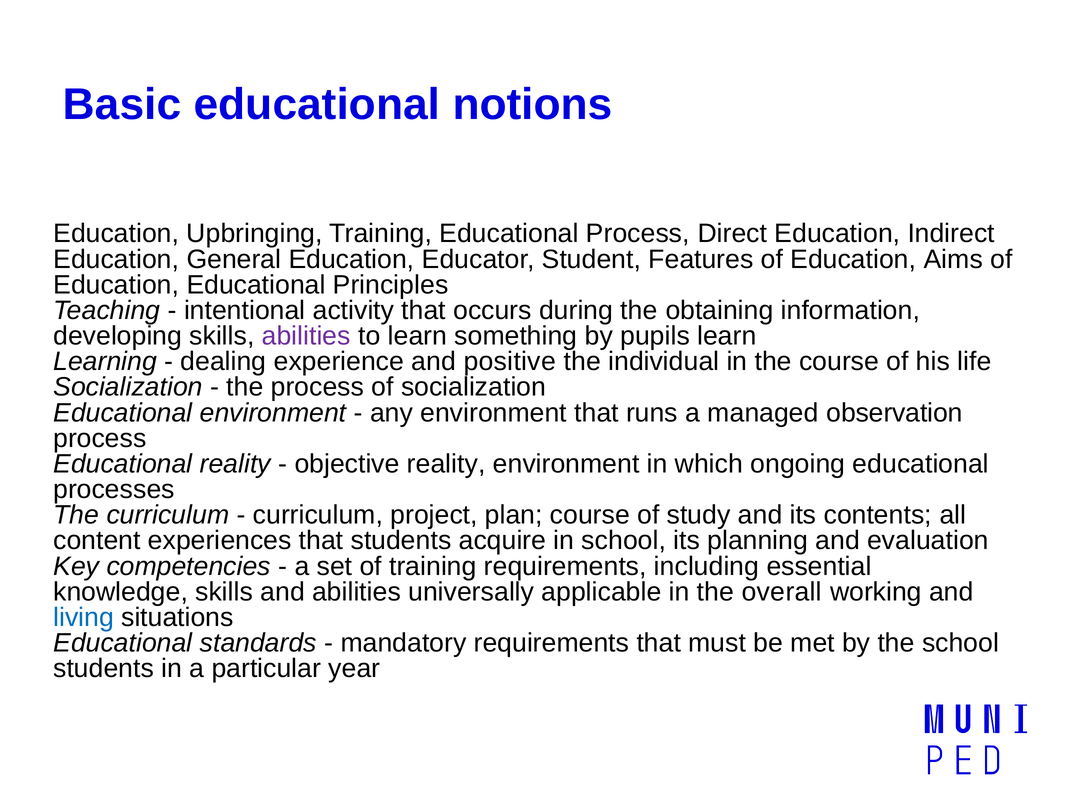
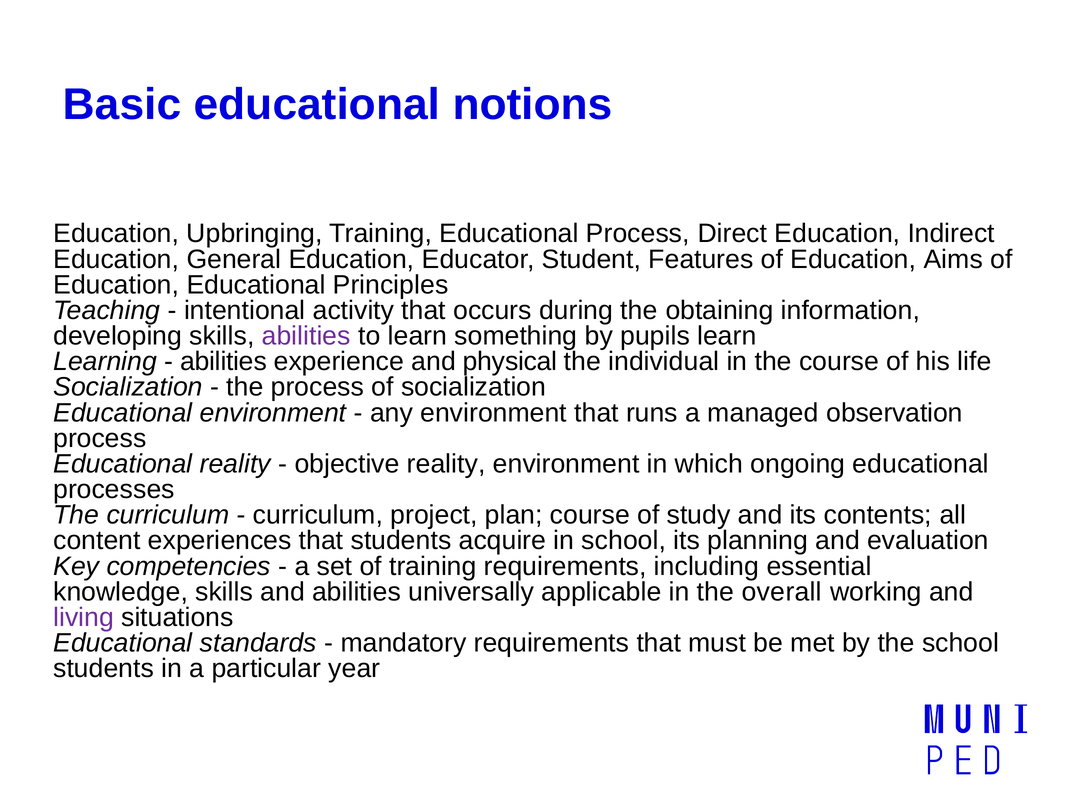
dealing at (223, 362): dealing -> abilities
positive: positive -> physical
living colour: blue -> purple
